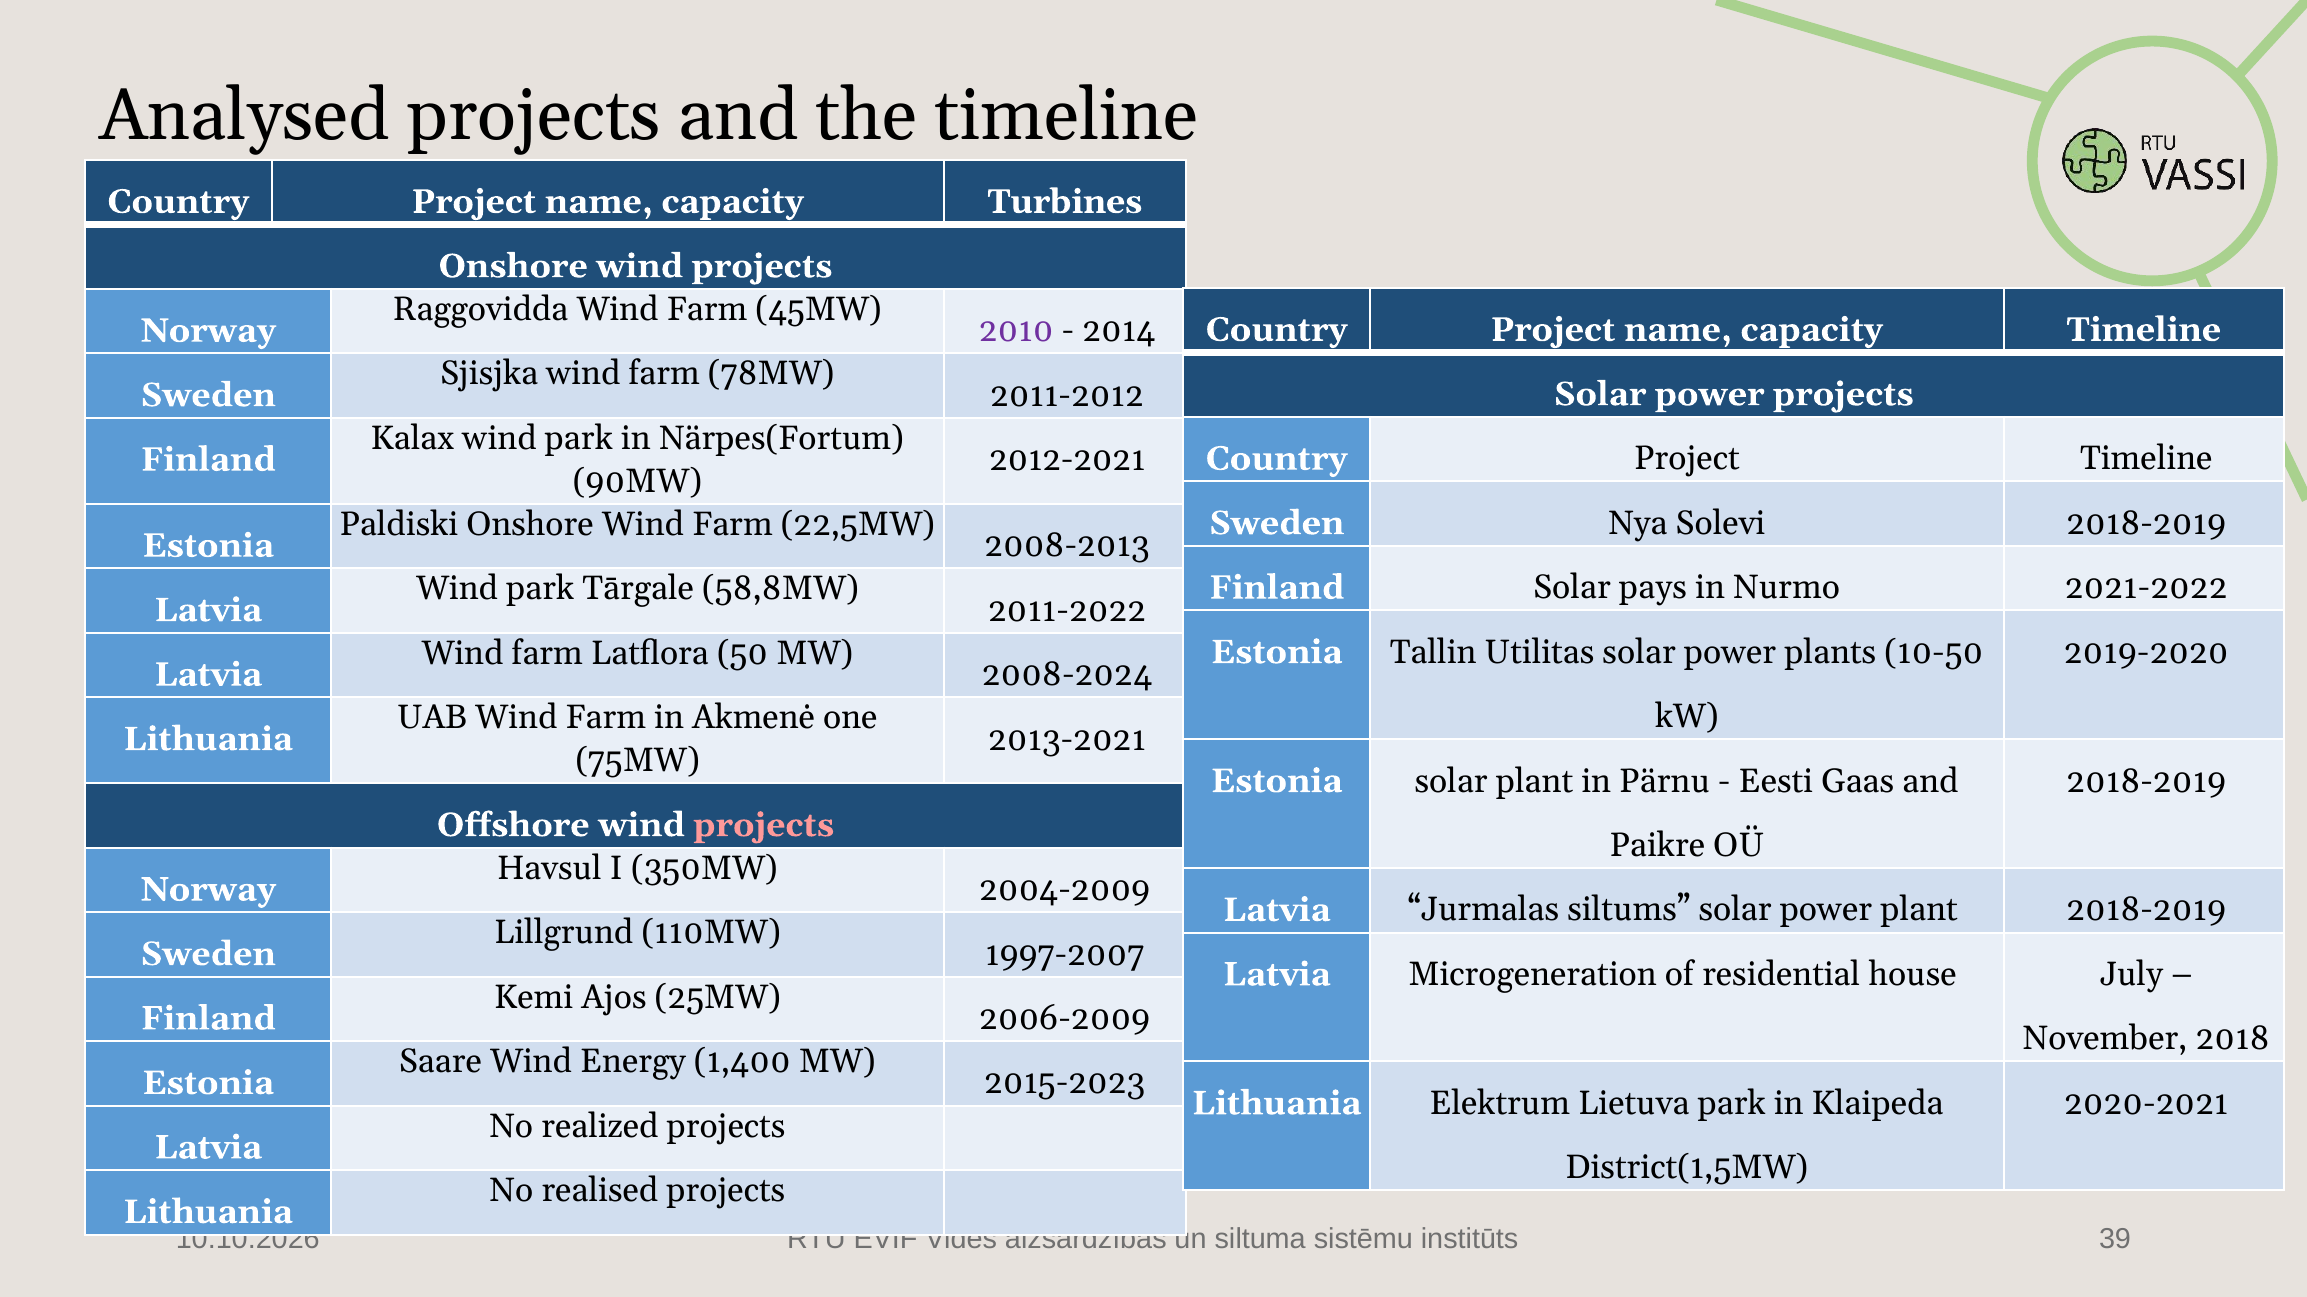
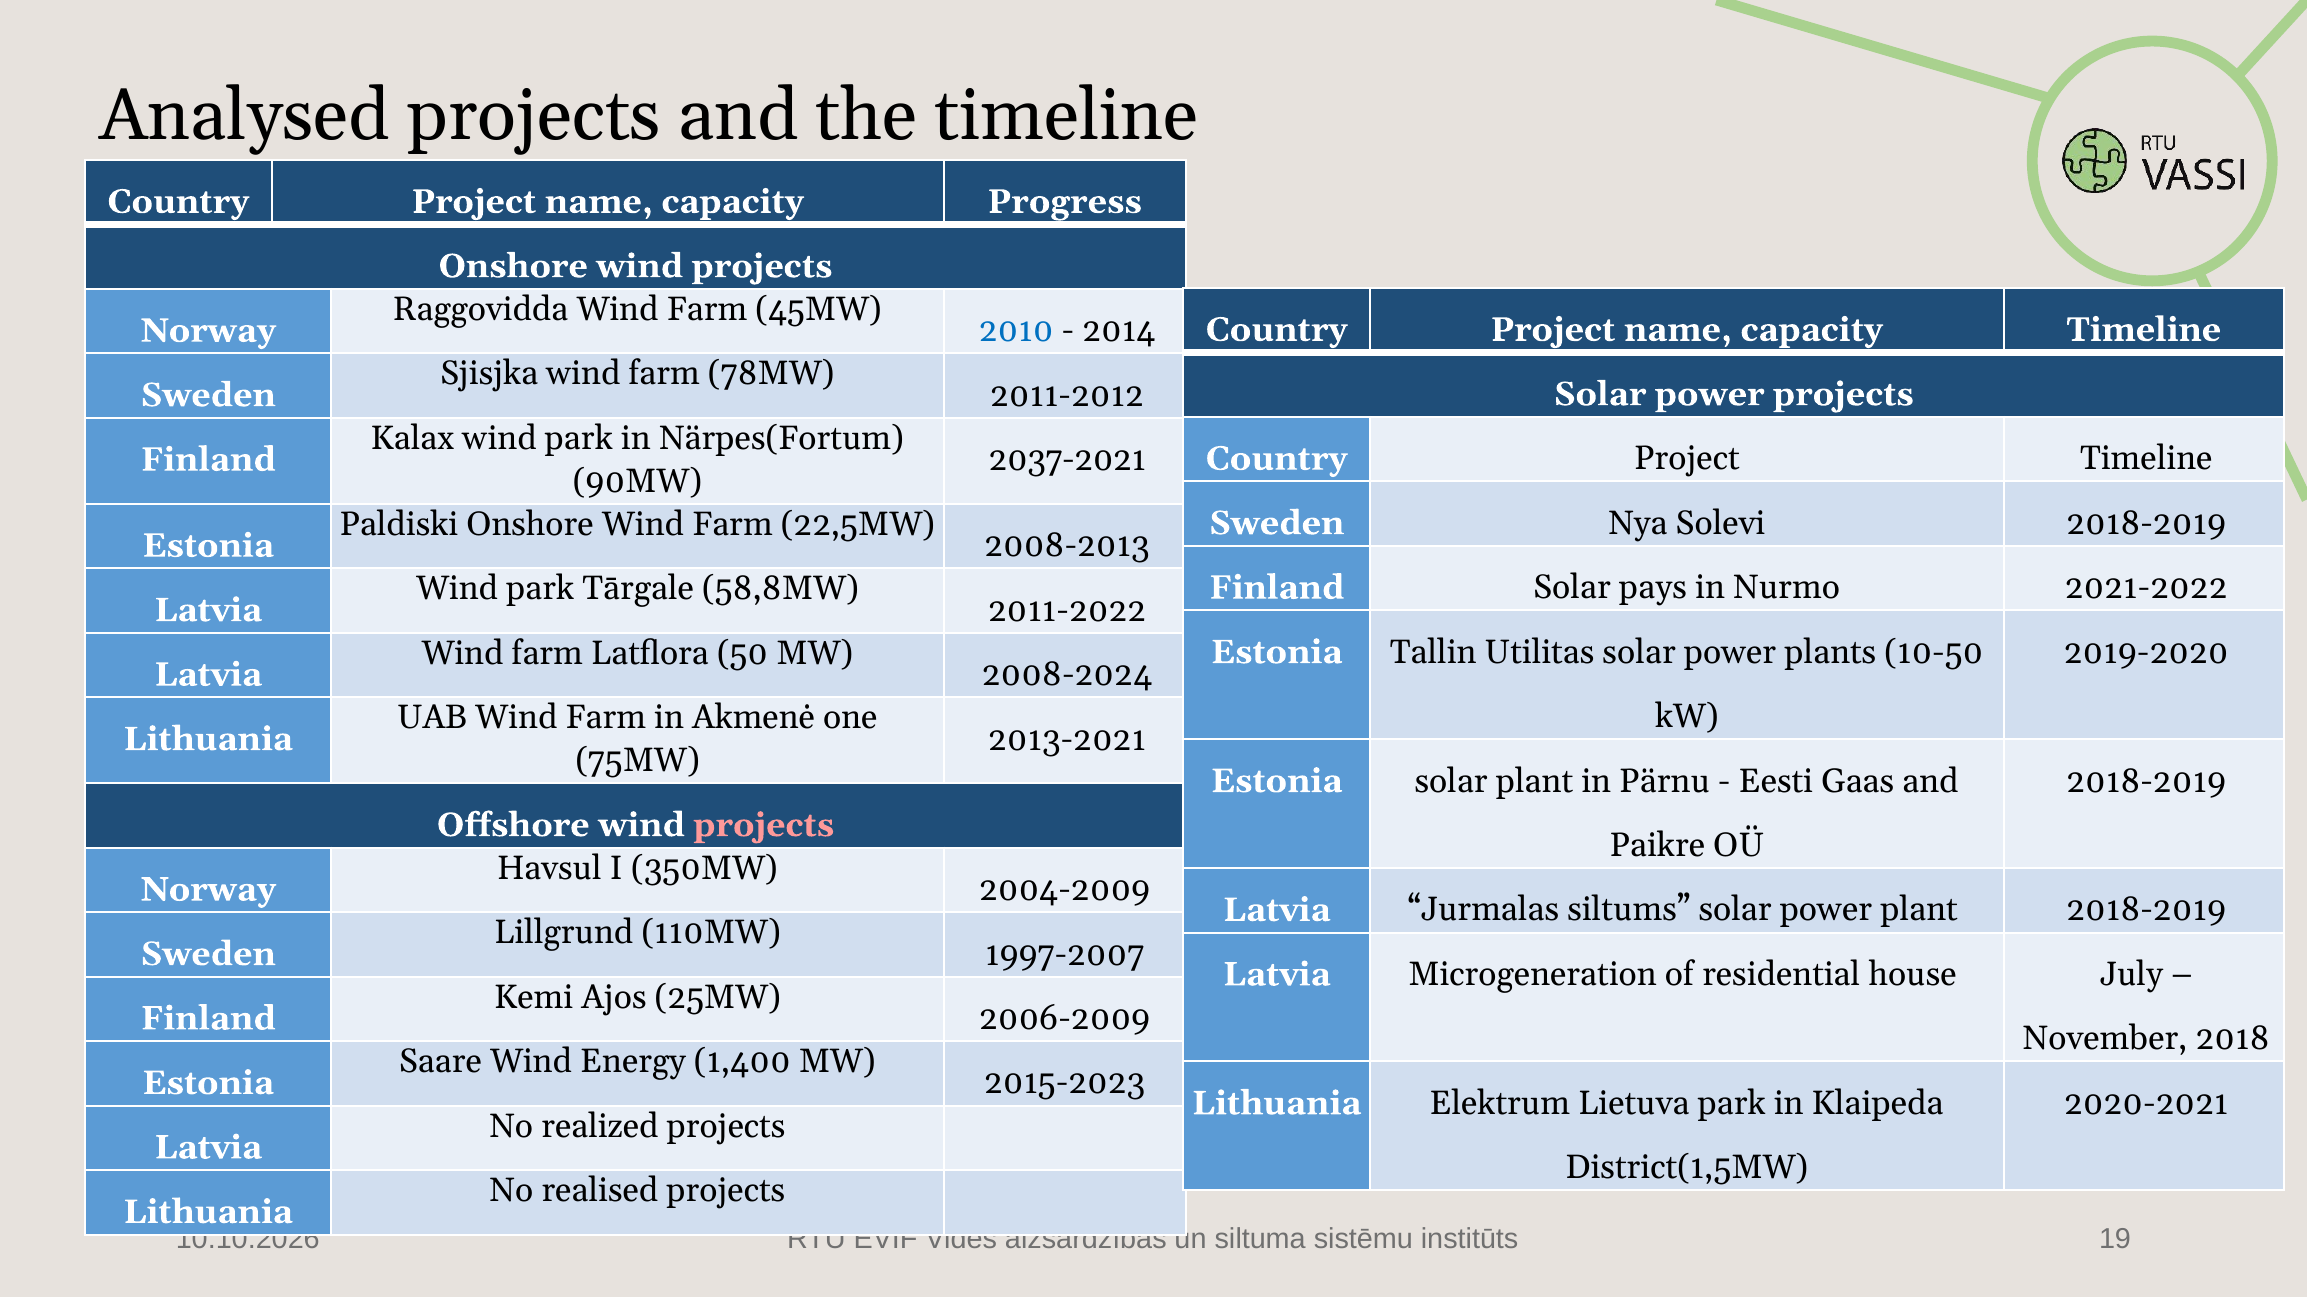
Turbines: Turbines -> Progress
2010 colour: purple -> blue
2012-2021: 2012-2021 -> 2037-2021
39: 39 -> 19
